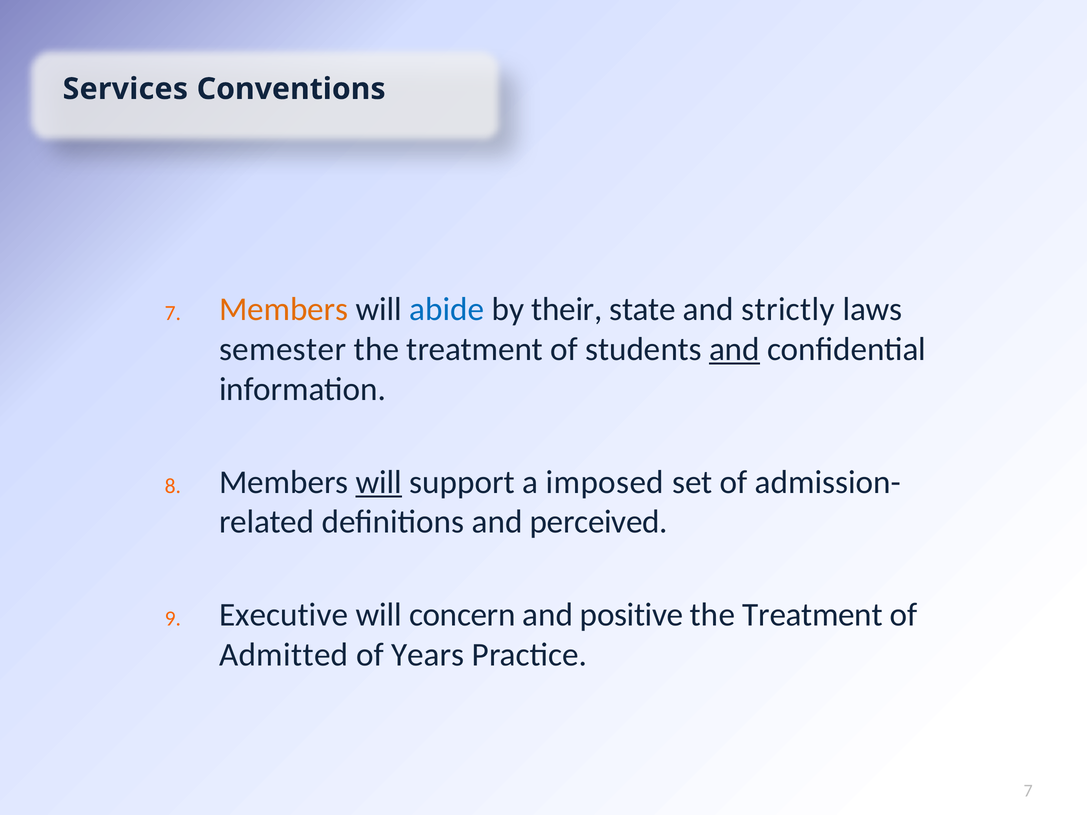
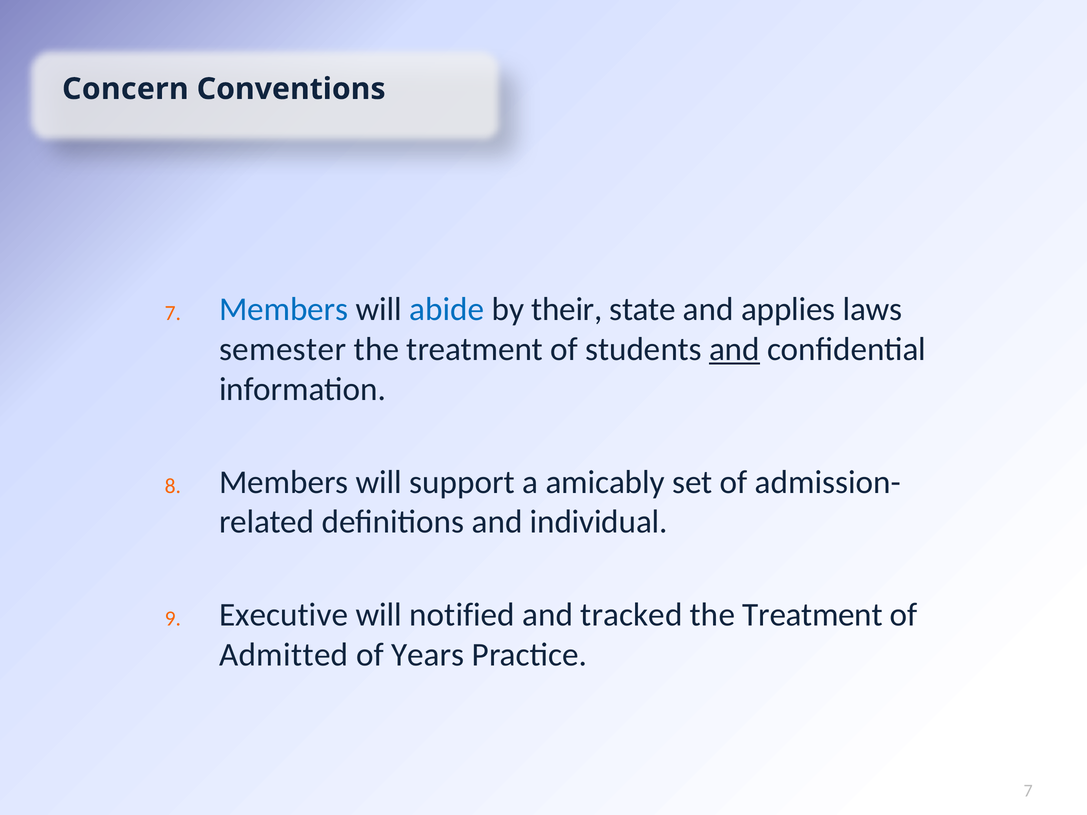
Services: Services -> Concern
Members at (284, 310) colour: orange -> blue
strictly: strictly -> applies
will at (379, 482) underline: present -> none
imposed: imposed -> amicably
perceived: perceived -> individual
concern: concern -> notified
positive: positive -> tracked
